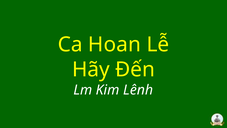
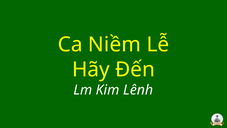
Hoan: Hoan -> Niềm
